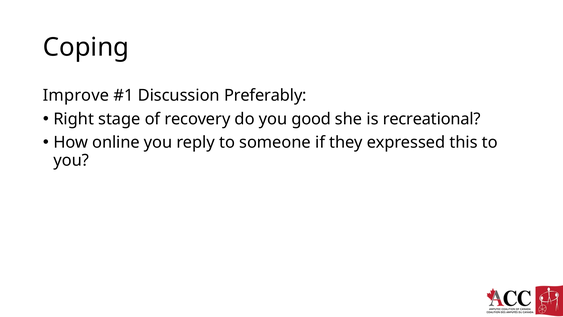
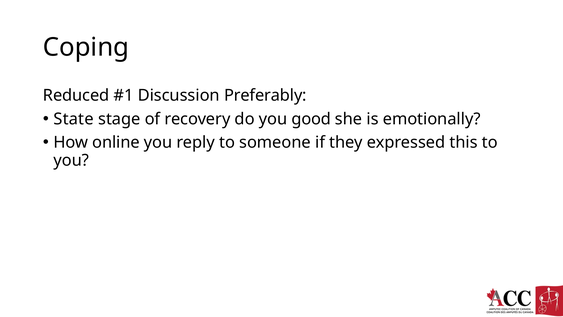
Improve: Improve -> Reduced
Right: Right -> State
recreational: recreational -> emotionally
